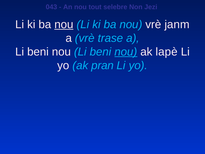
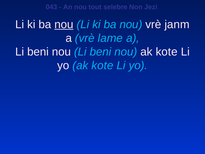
trase: trase -> lame
nou at (126, 52) underline: present -> none
lapè at (167, 52): lapè -> kote
yo ak pran: pran -> kote
